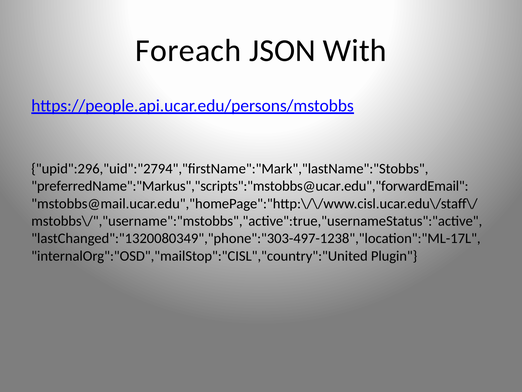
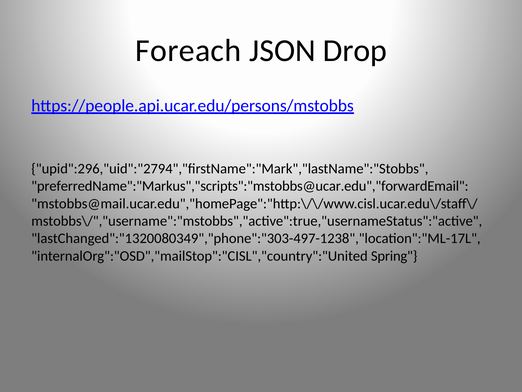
With: With -> Drop
Plugin: Plugin -> Spring
